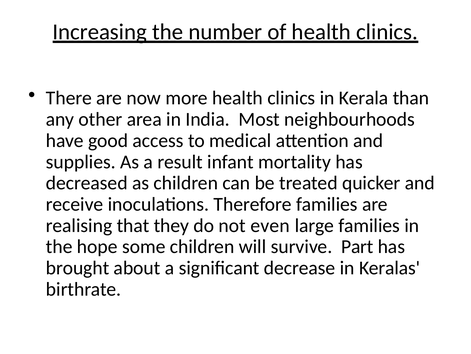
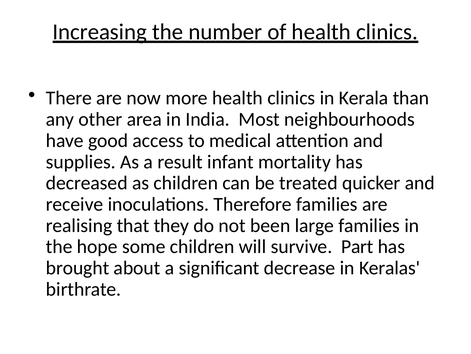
even: even -> been
